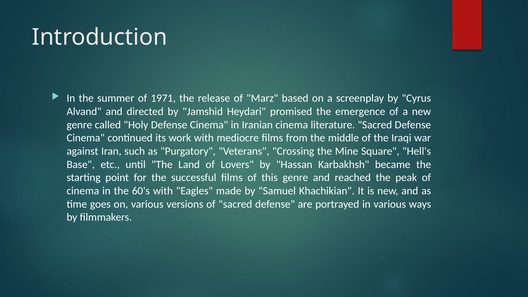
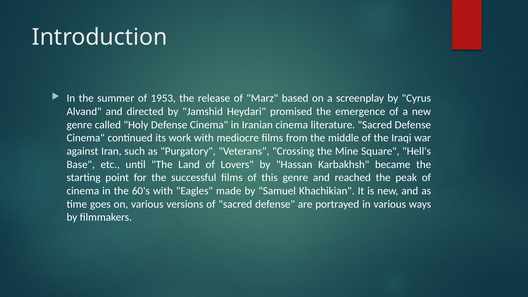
1971: 1971 -> 1953
